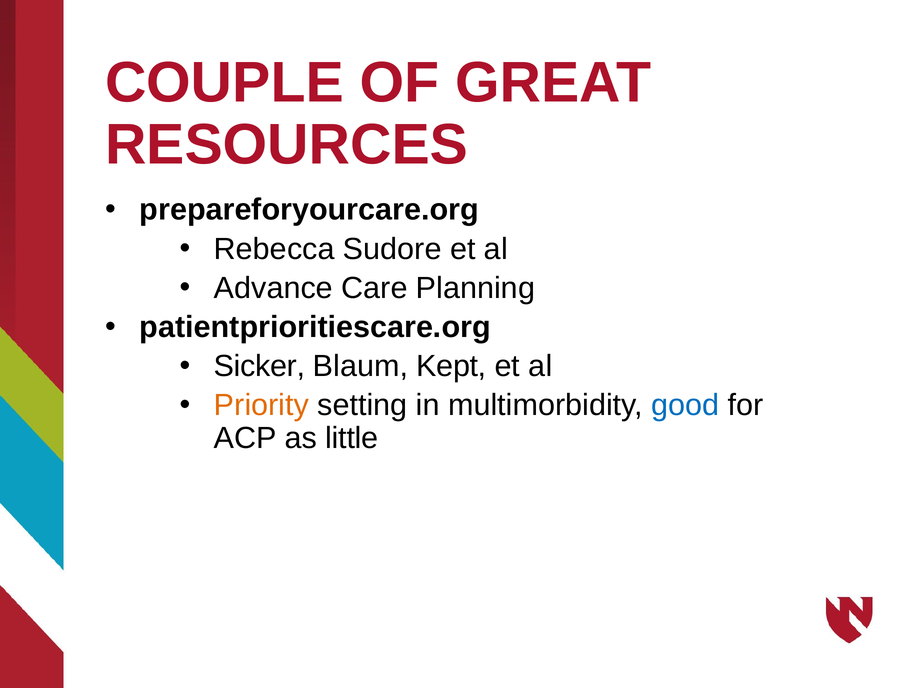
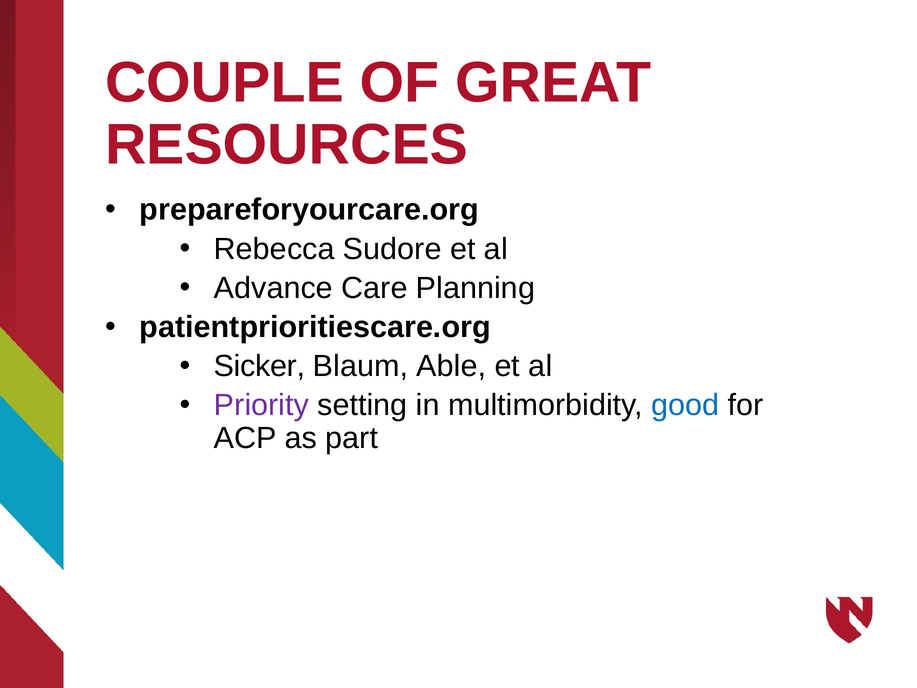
Kept: Kept -> Able
Priority colour: orange -> purple
little: little -> part
